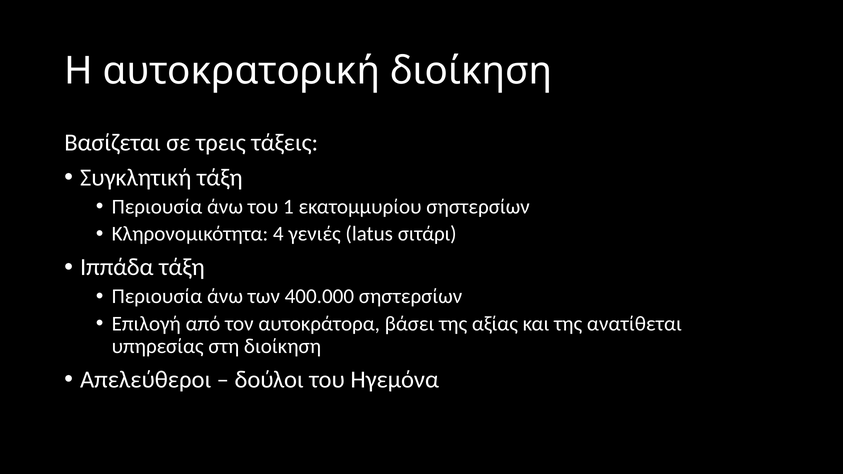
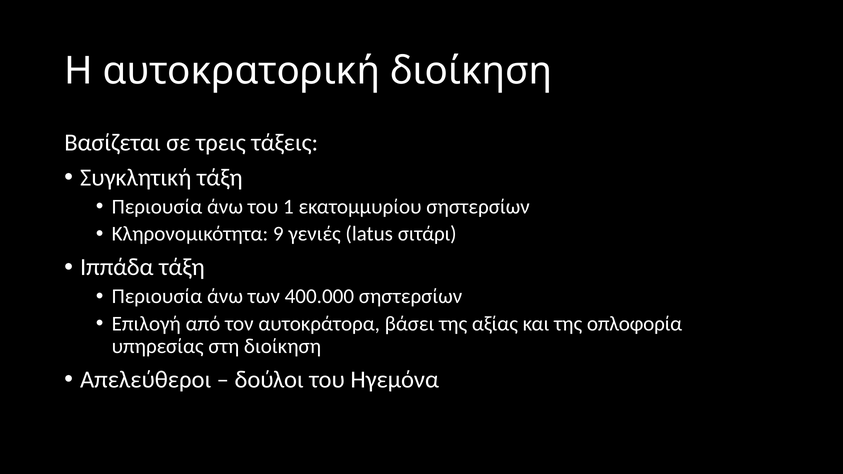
4: 4 -> 9
ανατίθεται: ανατίθεται -> οπλοφορία
